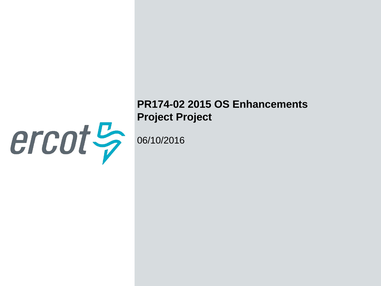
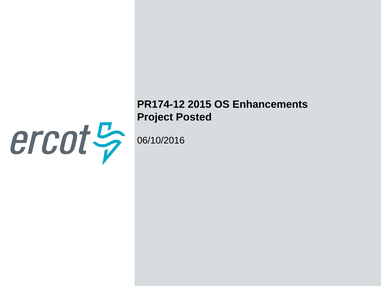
PR174-02: PR174-02 -> PR174-12
Project Project: Project -> Posted
